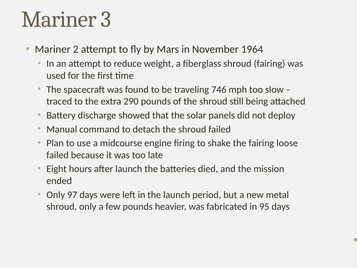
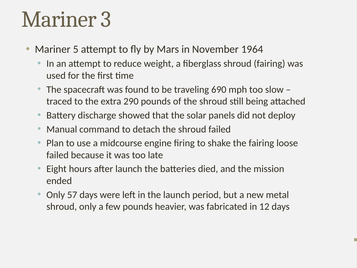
2: 2 -> 5
746: 746 -> 690
97: 97 -> 57
95: 95 -> 12
